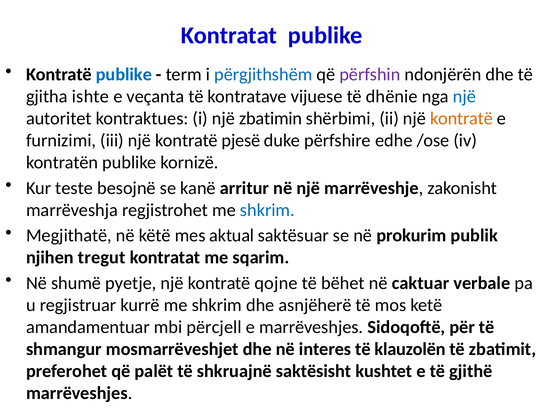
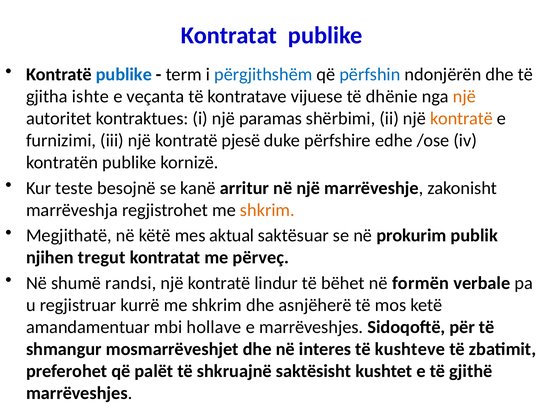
përfshin colour: purple -> blue
një at (464, 96) colour: blue -> orange
zbatimin: zbatimin -> paramas
shkrim at (267, 210) colour: blue -> orange
sqarim: sqarim -> përveç
pyetje: pyetje -> randsi
qojne: qojne -> lindur
caktuar: caktuar -> formën
përcjell: përcjell -> hollave
klauzolën: klauzolën -> kushteve
